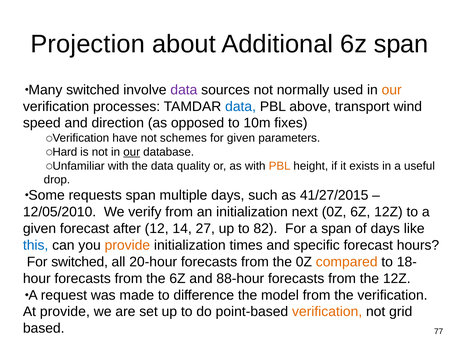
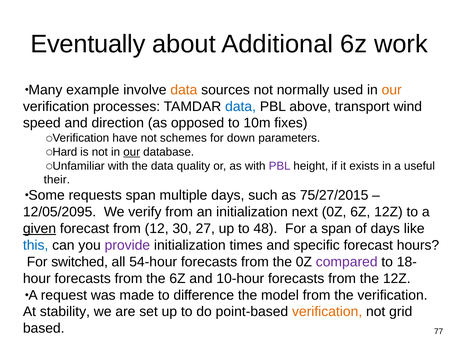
Projection: Projection -> Eventually
6z span: span -> work
Many switched: switched -> example
data at (184, 90) colour: purple -> orange
for given: given -> down
PBL at (280, 166) colour: orange -> purple
drop: drop -> their
41/27/2015: 41/27/2015 -> 75/27/2015
12/05/2010: 12/05/2010 -> 12/05/2095
given at (39, 229) underline: none -> present
forecast after: after -> from
14: 14 -> 30
82: 82 -> 48
provide at (127, 245) colour: orange -> purple
20-hour: 20-hour -> 54-hour
compared colour: orange -> purple
88-hour: 88-hour -> 10-hour
At provide: provide -> stability
